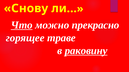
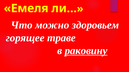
Снову: Снову -> Емеля
Что underline: present -> none
прекрасно: прекрасно -> здоровьем
